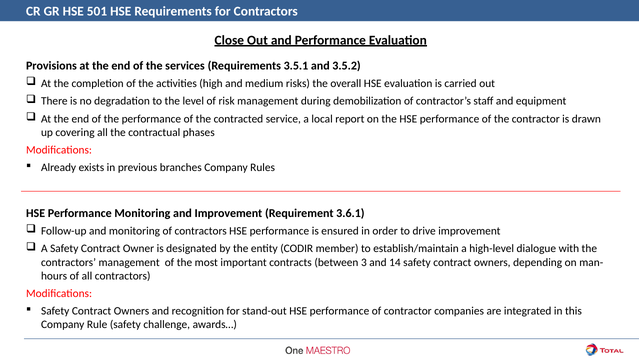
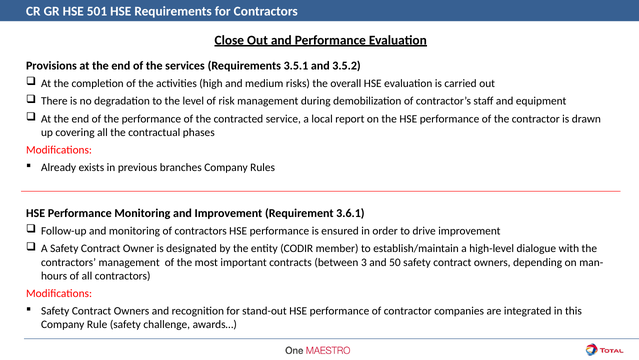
14: 14 -> 50
